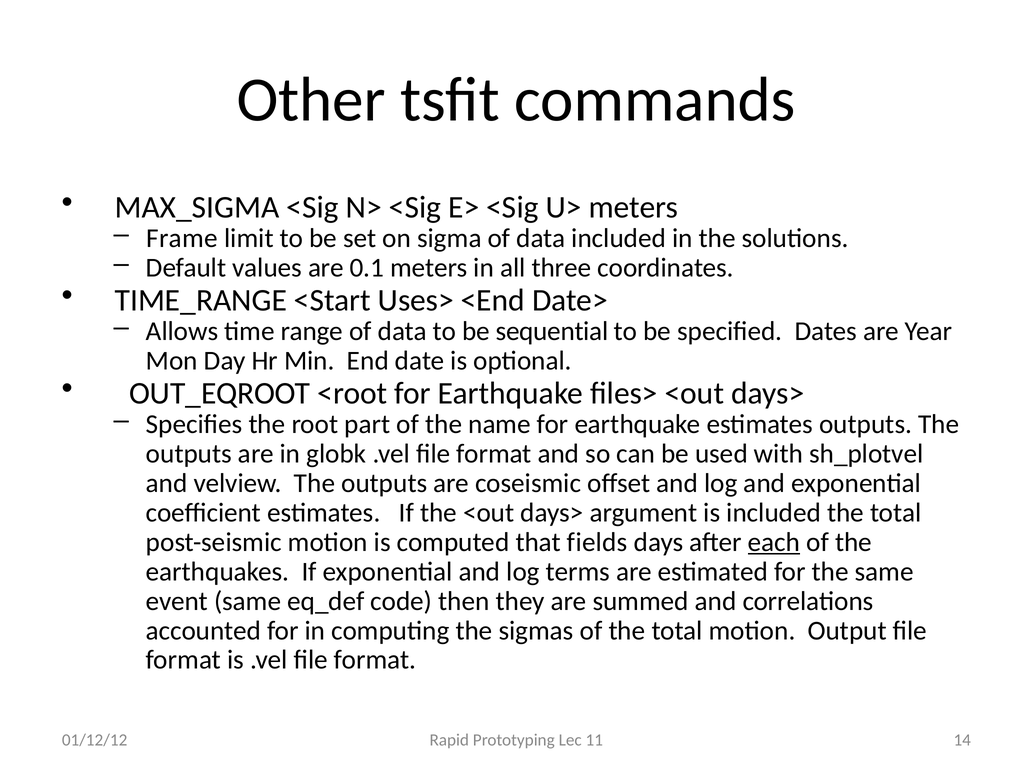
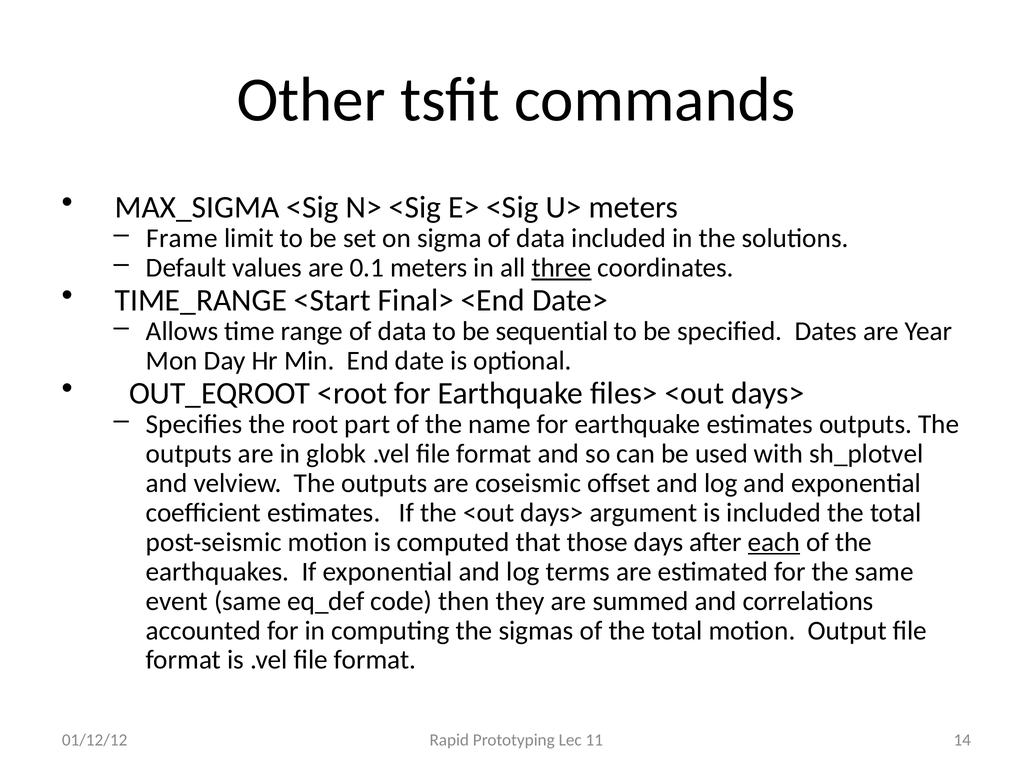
three underline: none -> present
Uses>: Uses> -> Final>
fields: fields -> those
